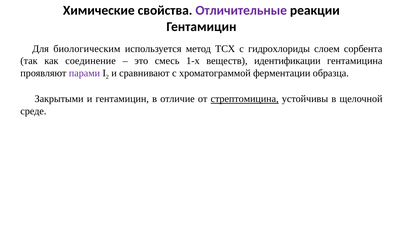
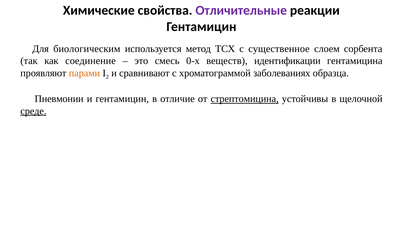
гидрохлориды: гидрохлориды -> существенное
1-х: 1-х -> 0-х
парами colour: purple -> orange
ферментации: ферментации -> заболеваниях
Закрытыми: Закрытыми -> Пневмонии
среде underline: none -> present
